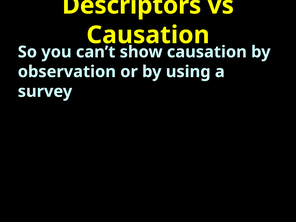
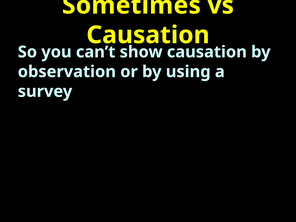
Descriptors: Descriptors -> Sometimes
